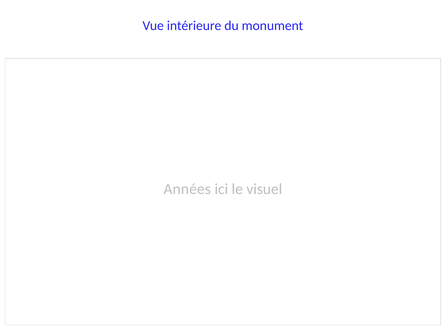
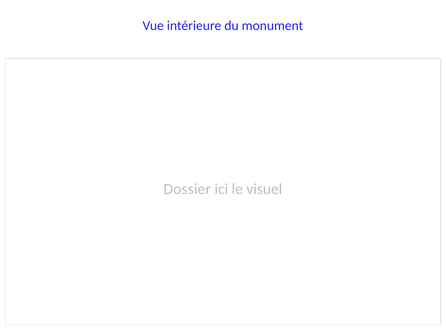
Années: Années -> Dossier
